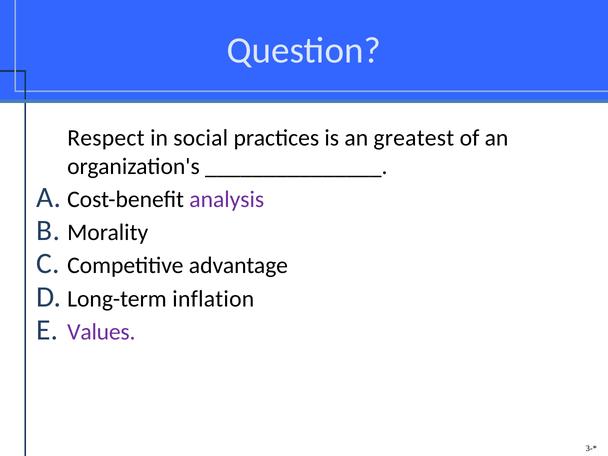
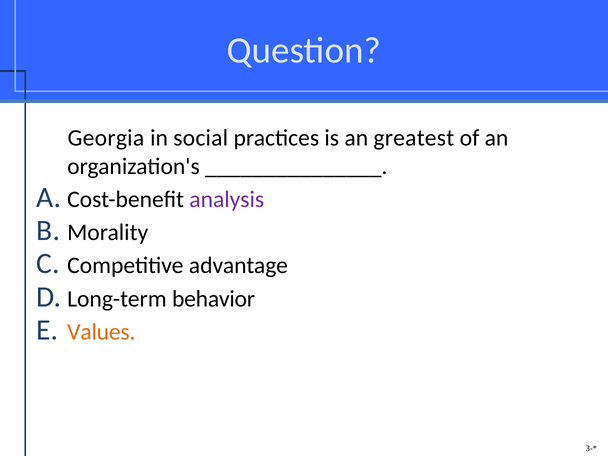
Respect: Respect -> Georgia
inflation: inflation -> behavior
Values colour: purple -> orange
